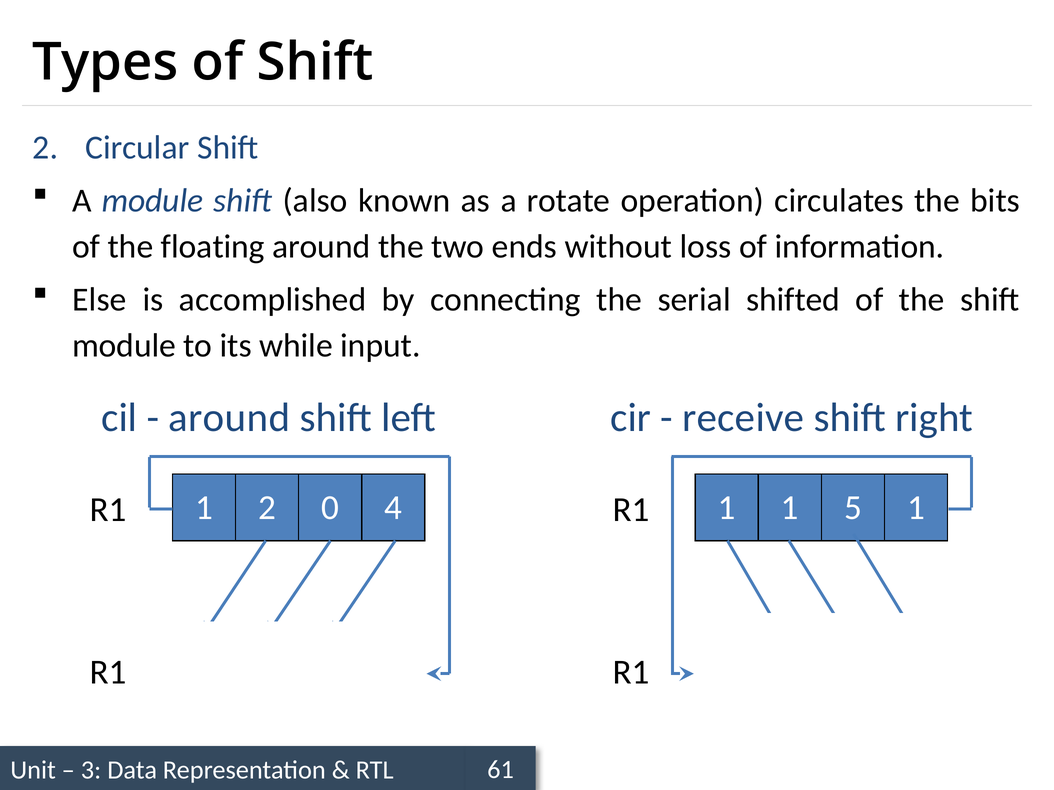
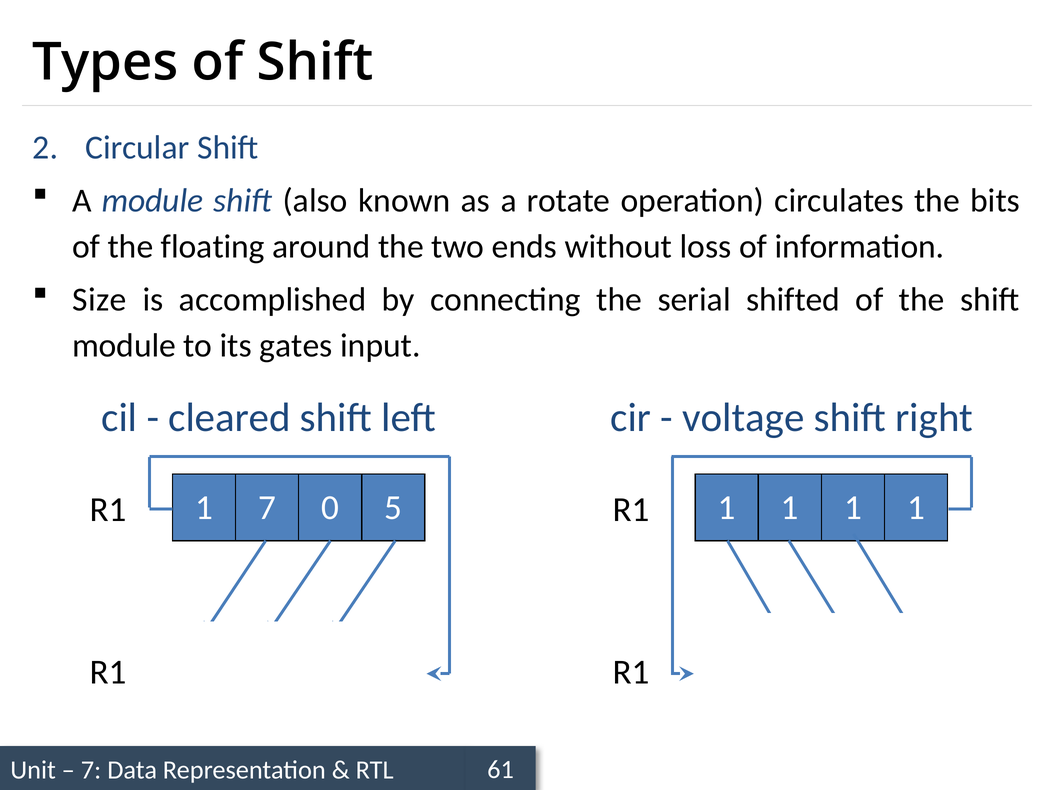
Else: Else -> Size
while: while -> gates
around at (229, 418): around -> cleared
receive: receive -> voltage
1 2: 2 -> 7
4: 4 -> 5
5 at (853, 508): 5 -> 1
3 at (91, 770): 3 -> 7
